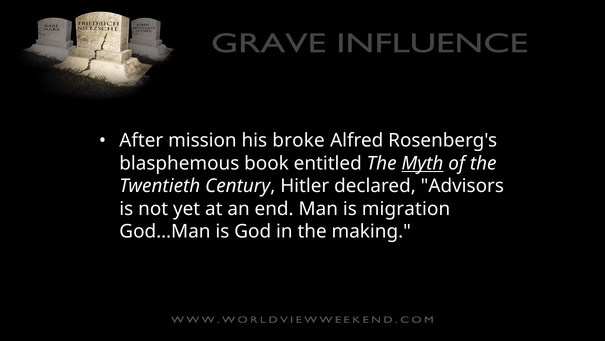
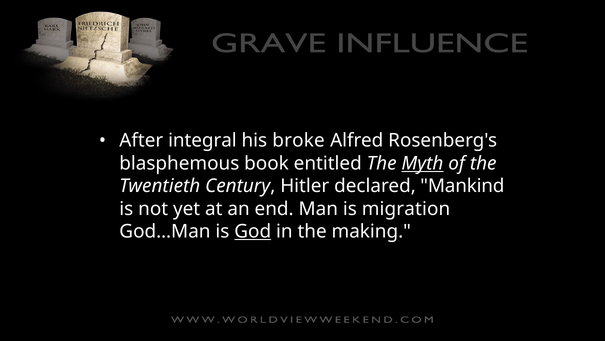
mission: mission -> integral
Advisors: Advisors -> Mankind
God underline: none -> present
